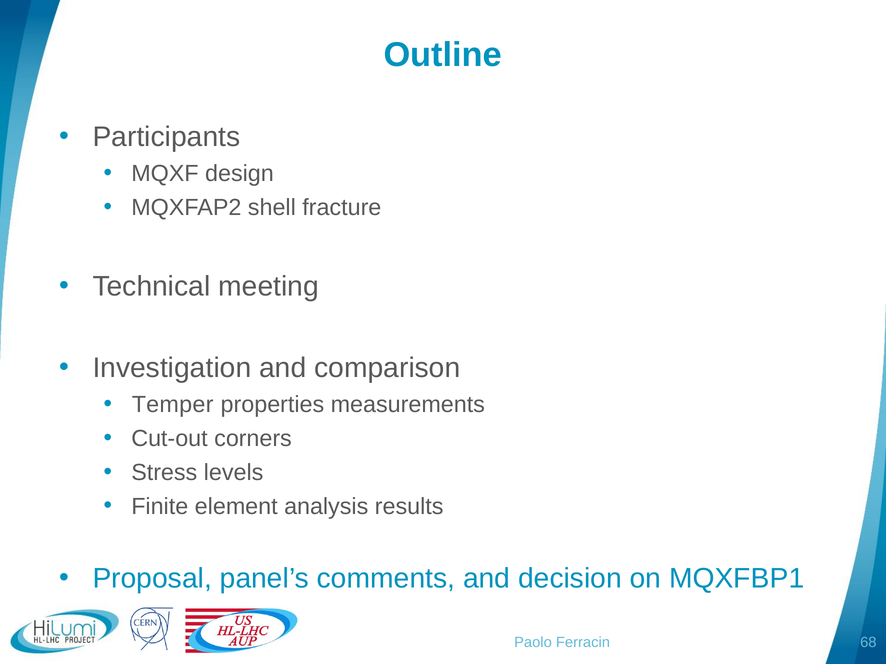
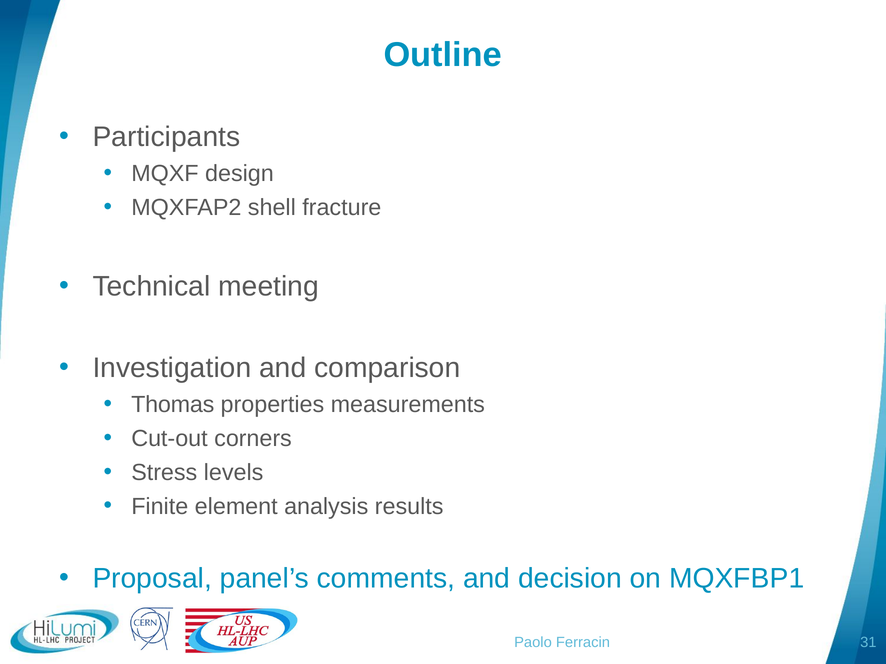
Temper: Temper -> Thomas
68: 68 -> 31
